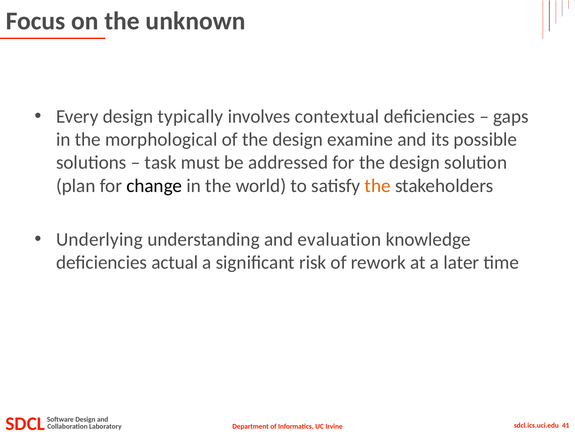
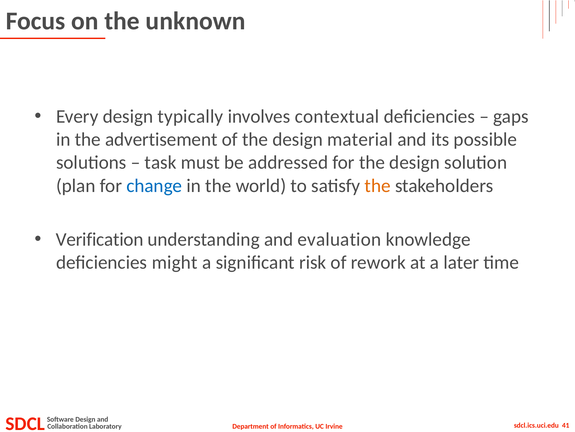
morphological: morphological -> advertisement
examine: examine -> material
change colour: black -> blue
Underlying: Underlying -> Verification
actual: actual -> might
